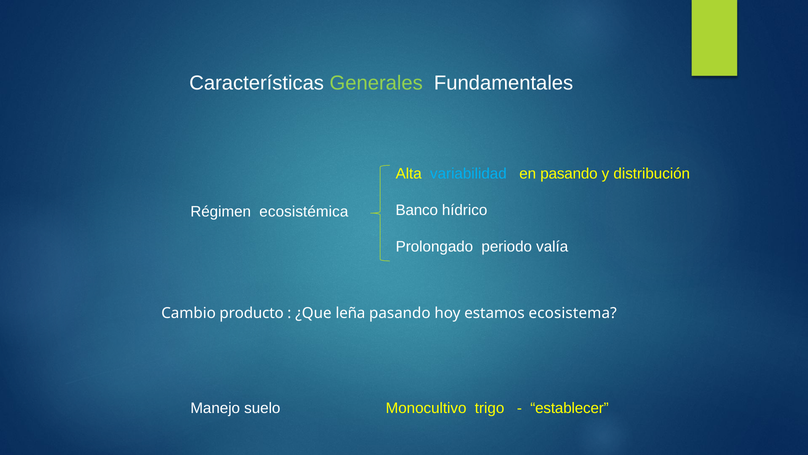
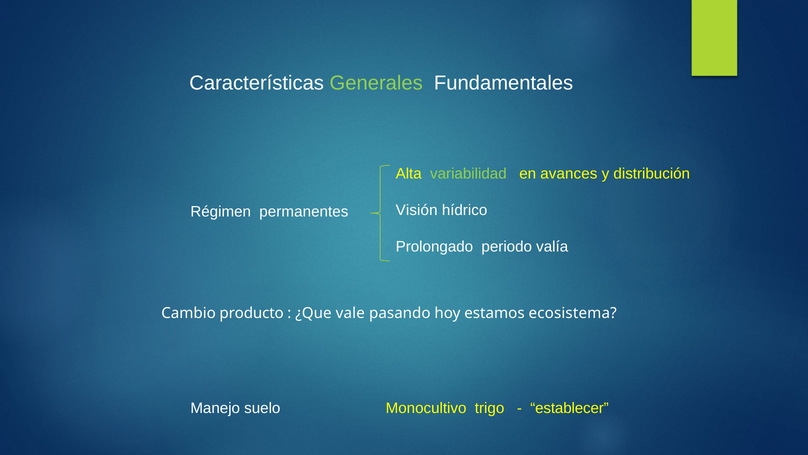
variabilidad colour: light blue -> light green
en pasando: pasando -> avances
Banco: Banco -> Visión
ecosistémica: ecosistémica -> permanentes
leña: leña -> vale
